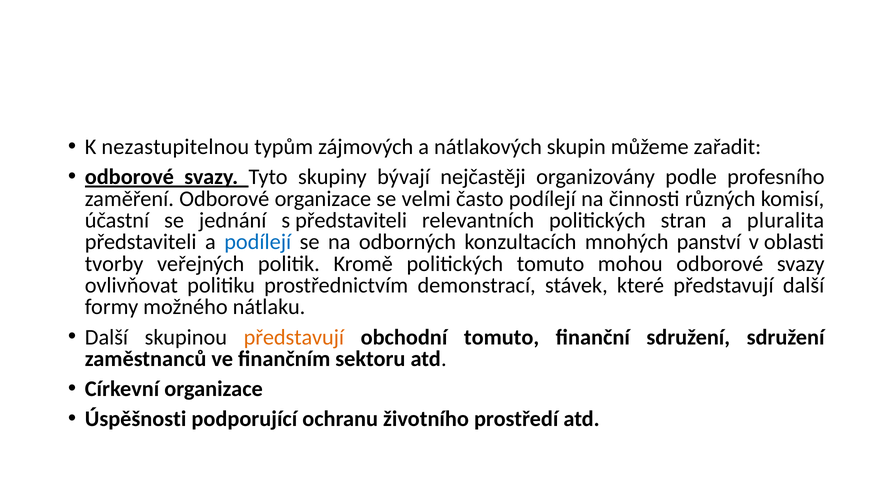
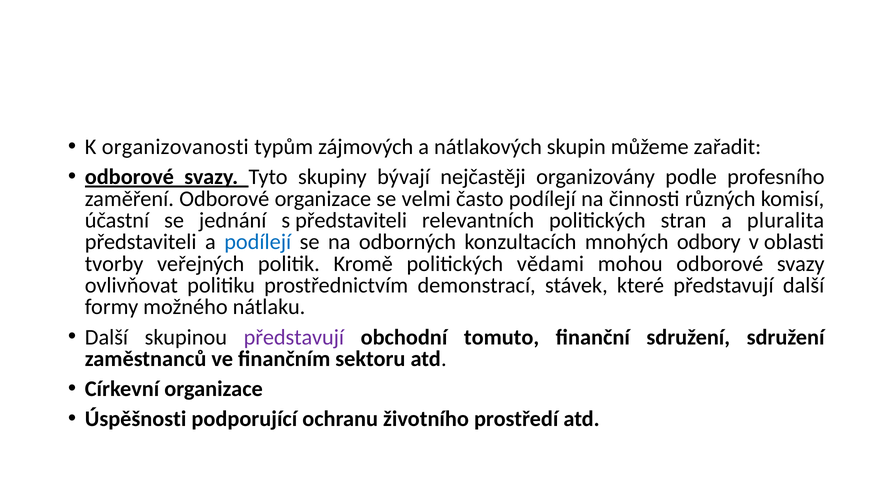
nezastupitelnou: nezastupitelnou -> organizovanosti
panství: panství -> odbory
politických tomuto: tomuto -> vědami
představují at (294, 337) colour: orange -> purple
